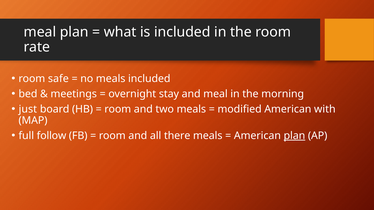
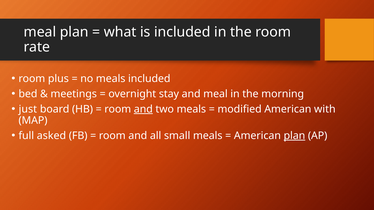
safe: safe -> plus
and at (143, 109) underline: none -> present
follow: follow -> asked
there: there -> small
